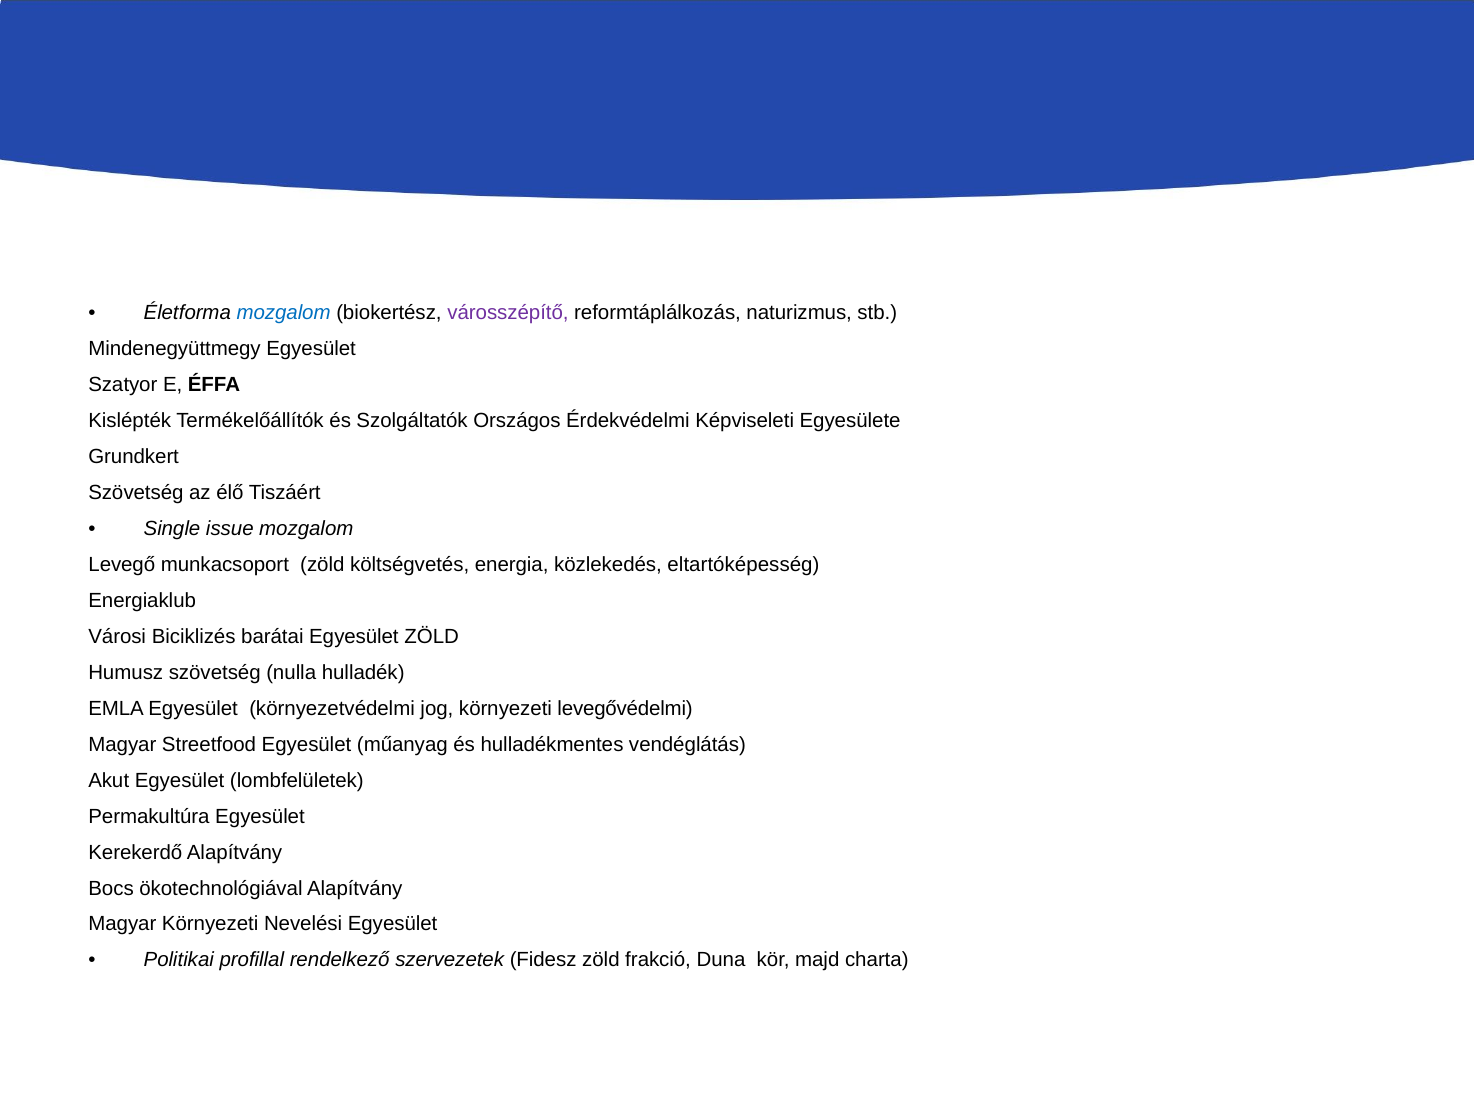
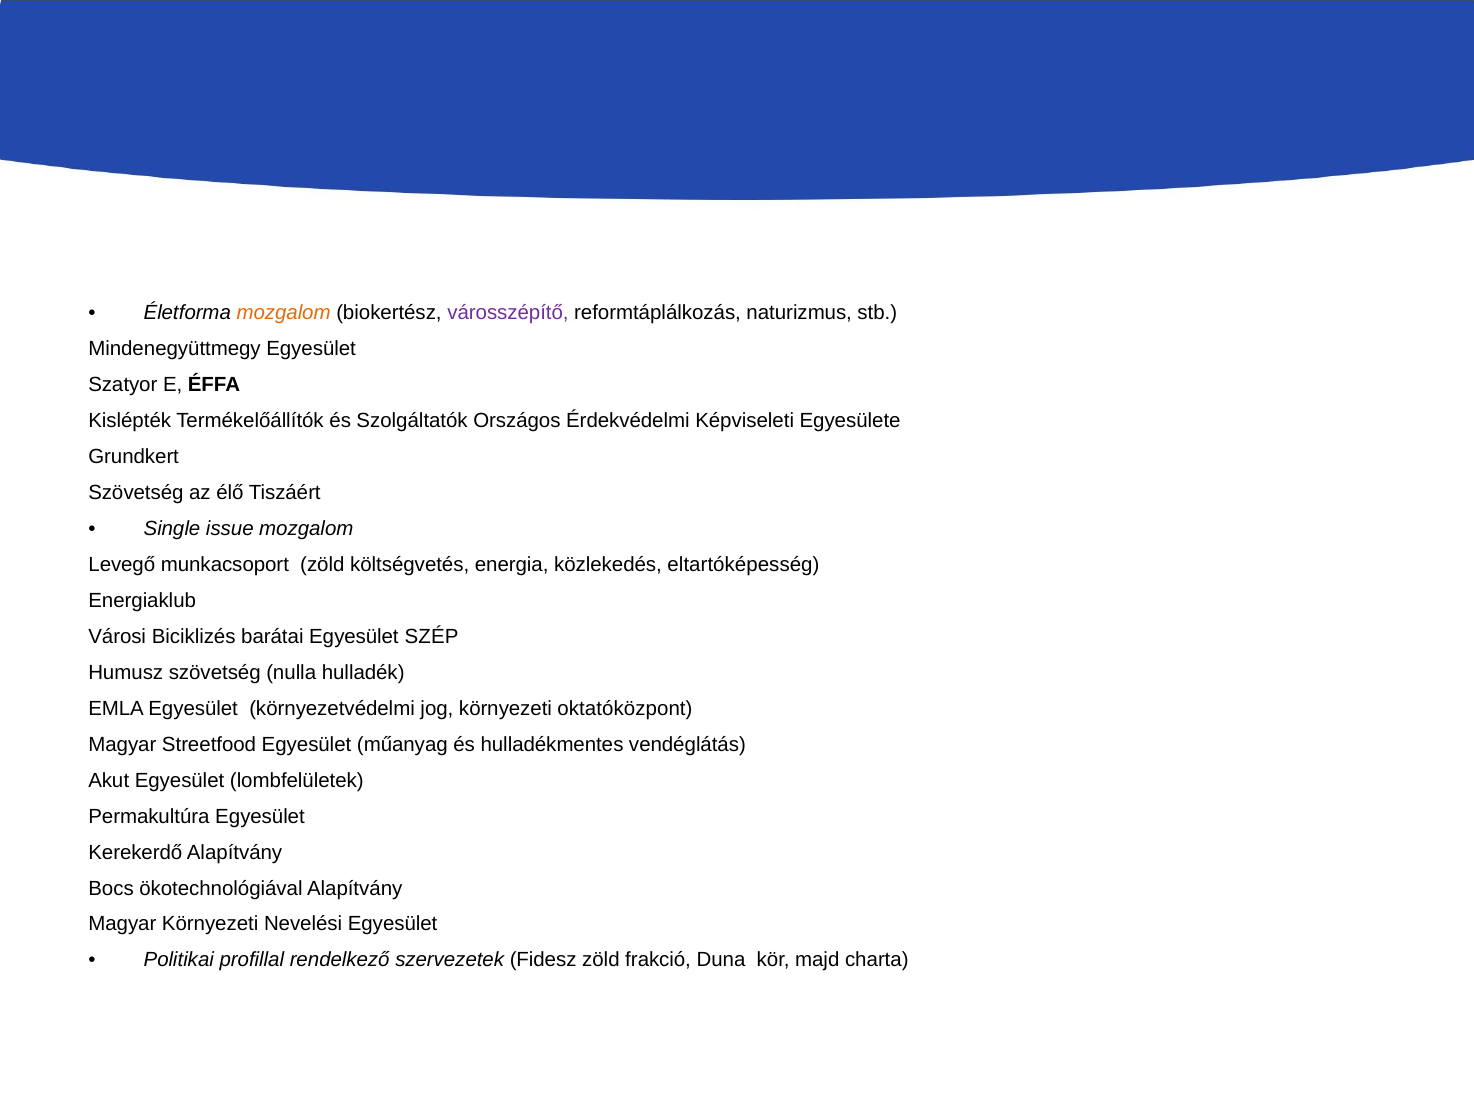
mozgalom at (284, 313) colour: blue -> orange
Egyesület ZÖLD: ZÖLD -> SZÉP
levegővédelmi: levegővédelmi -> oktatóközpont
